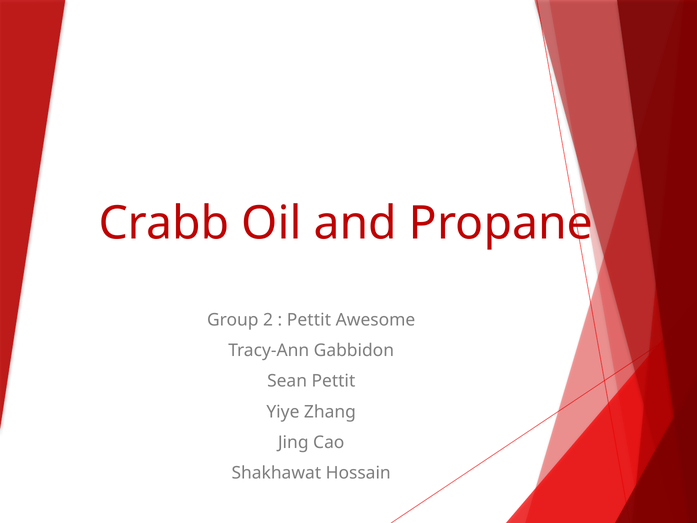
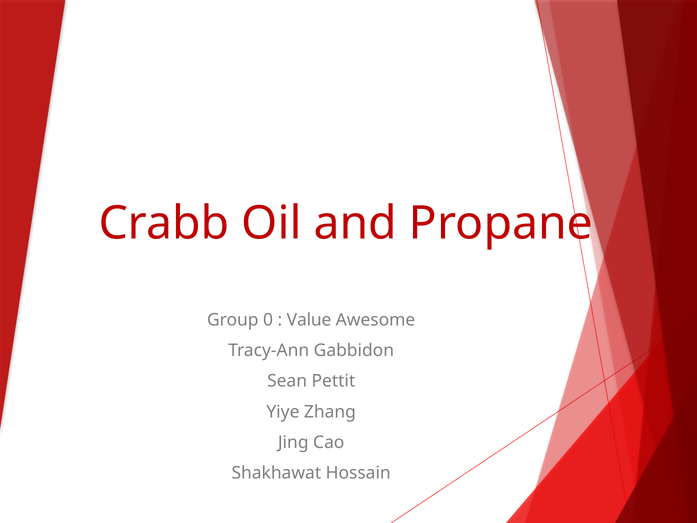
2: 2 -> 0
Pettit at (309, 320): Pettit -> Value
